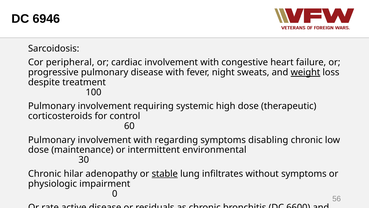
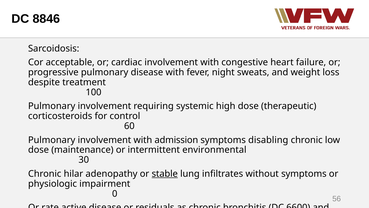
6946: 6946 -> 8846
peripheral: peripheral -> acceptable
weight underline: present -> none
regarding: regarding -> admission
